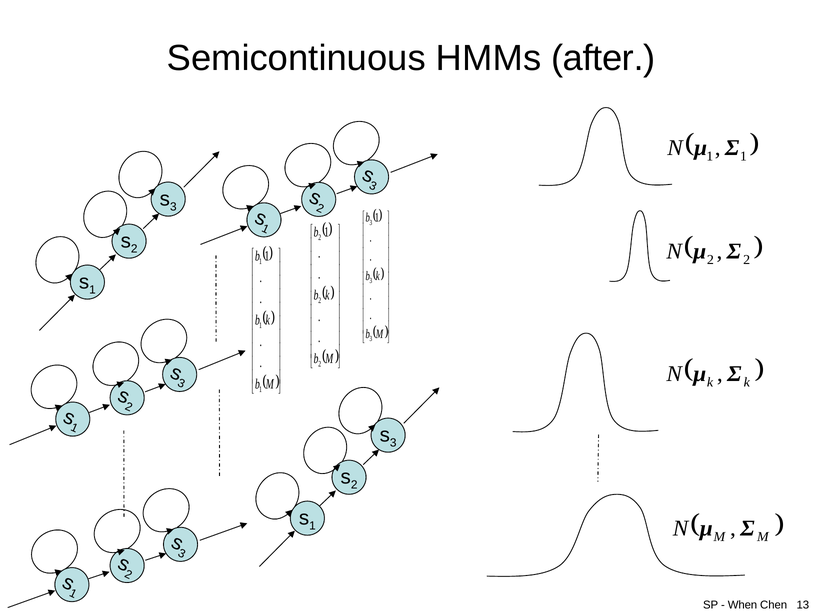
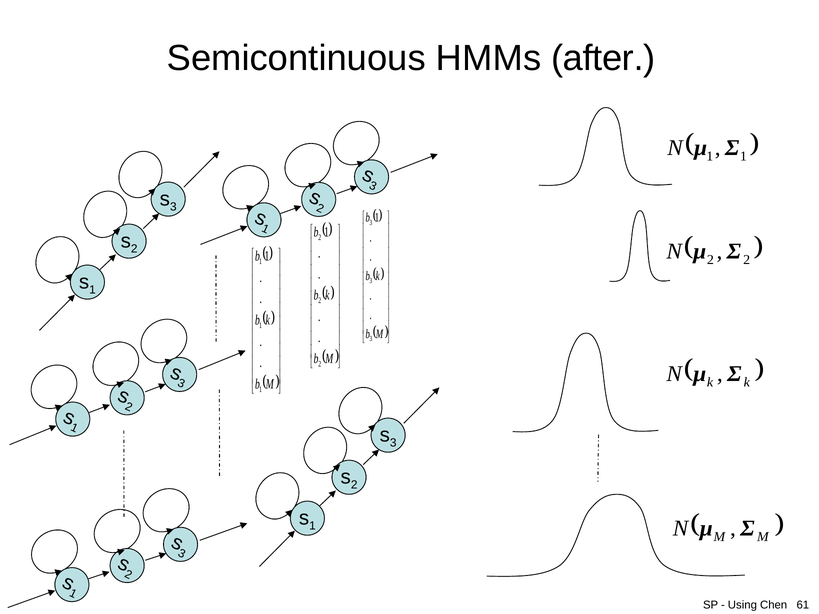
When: When -> Using
13: 13 -> 61
